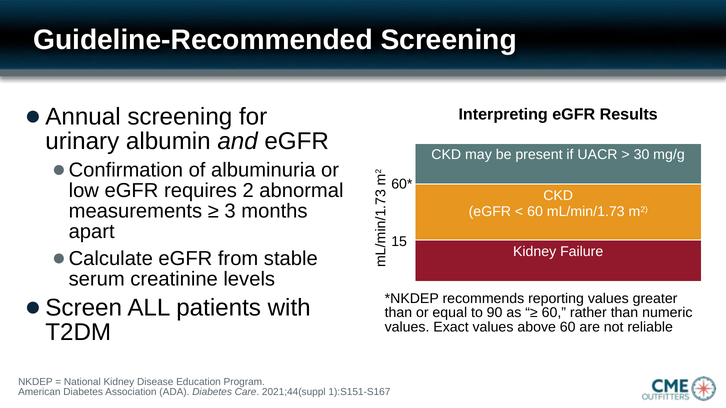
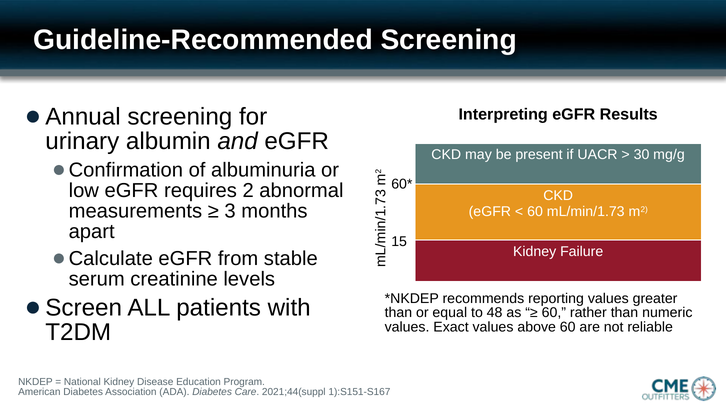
90: 90 -> 48
